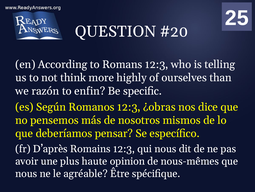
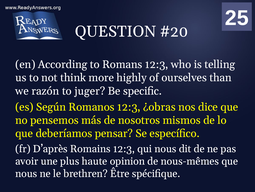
enfin: enfin -> juger
agréable: agréable -> brethren
